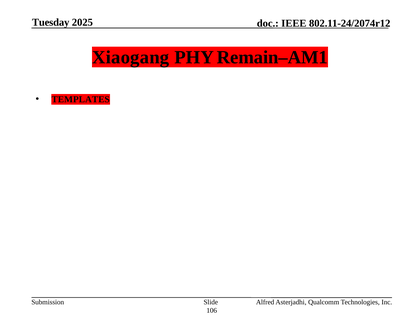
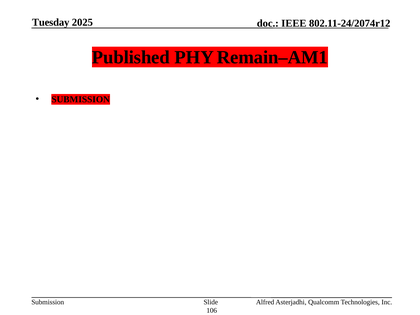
Xiaogang: Xiaogang -> Published
TEMPLATES at (81, 99): TEMPLATES -> SUBMISSION
